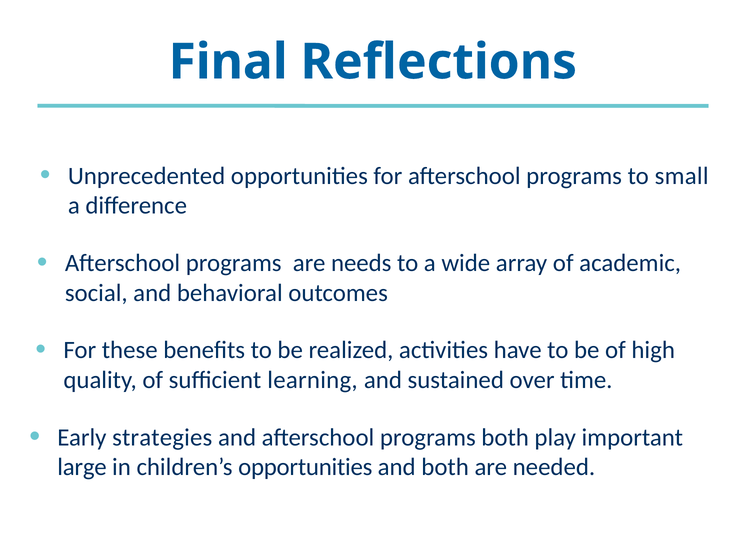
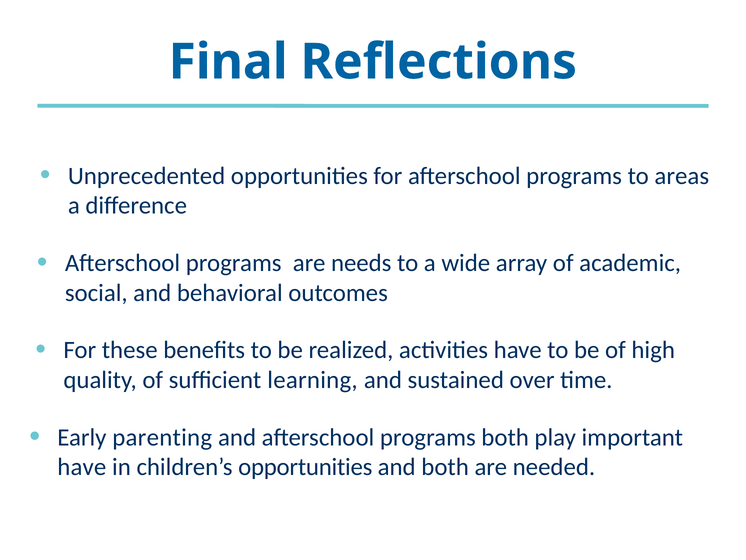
small: small -> areas
strategies: strategies -> parenting
large at (82, 467): large -> have
